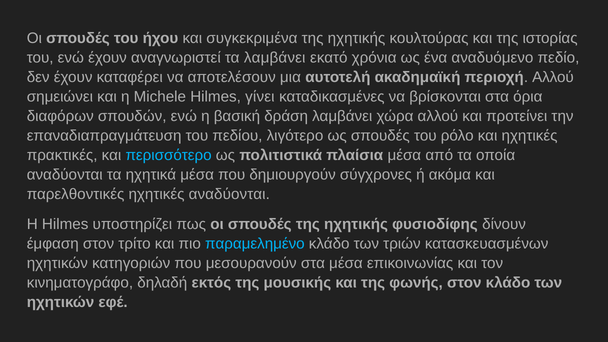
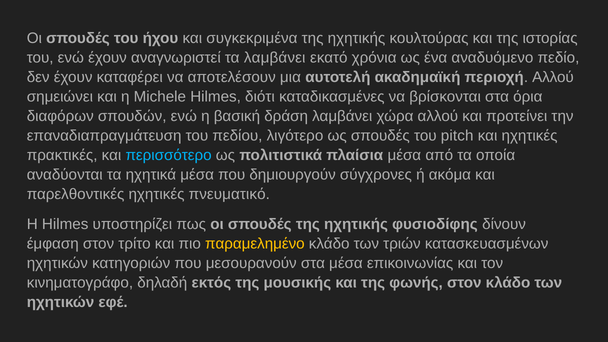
γίνει: γίνει -> διότι
ρόλο: ρόλο -> pitch
ηχητικές αναδύονται: αναδύονται -> πνευματικό
παραμελημένο colour: light blue -> yellow
